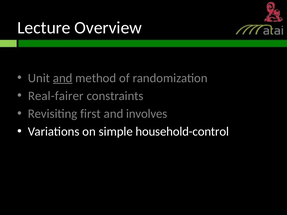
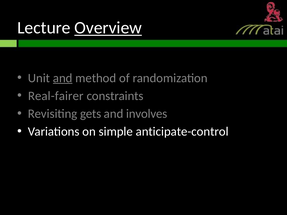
Overview underline: none -> present
first: first -> gets
household-control: household-control -> anticipate-control
